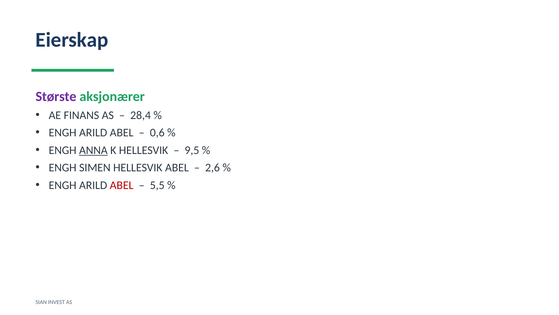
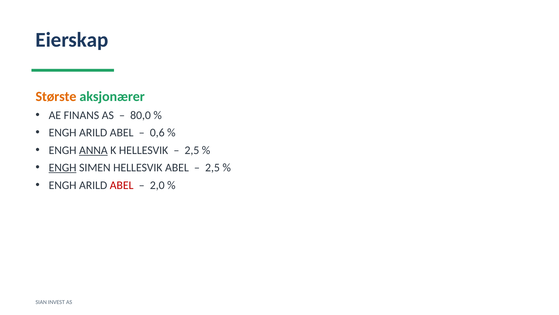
Største colour: purple -> orange
28,4: 28,4 -> 80,0
9,5 at (192, 150): 9,5 -> 2,5
ENGH at (63, 167) underline: none -> present
2,6 at (212, 167): 2,6 -> 2,5
5,5: 5,5 -> 2,0
